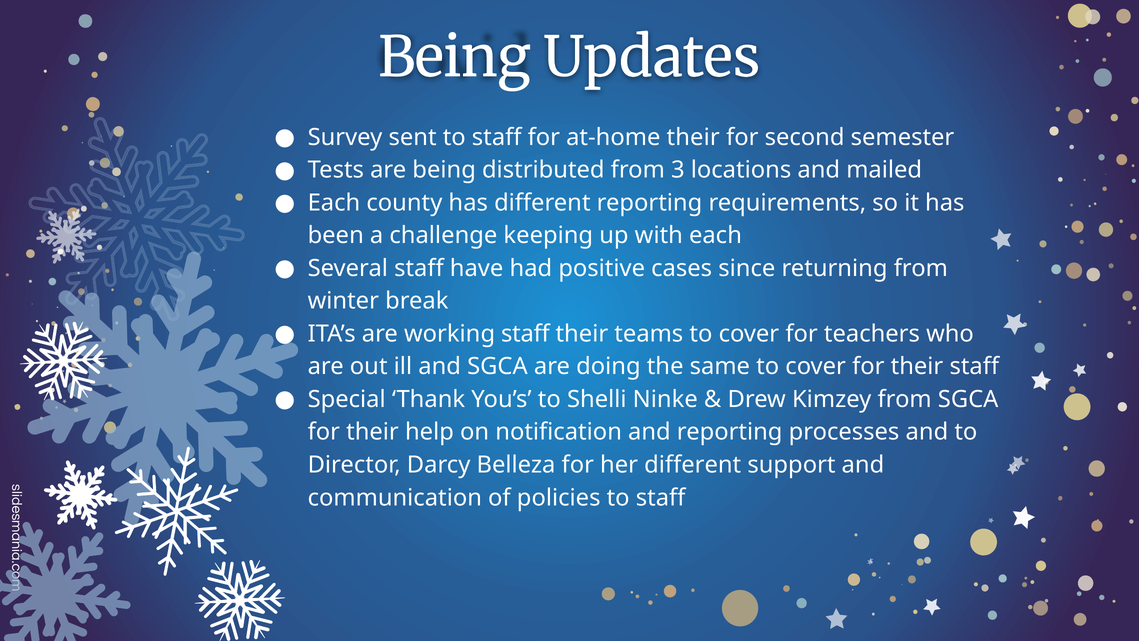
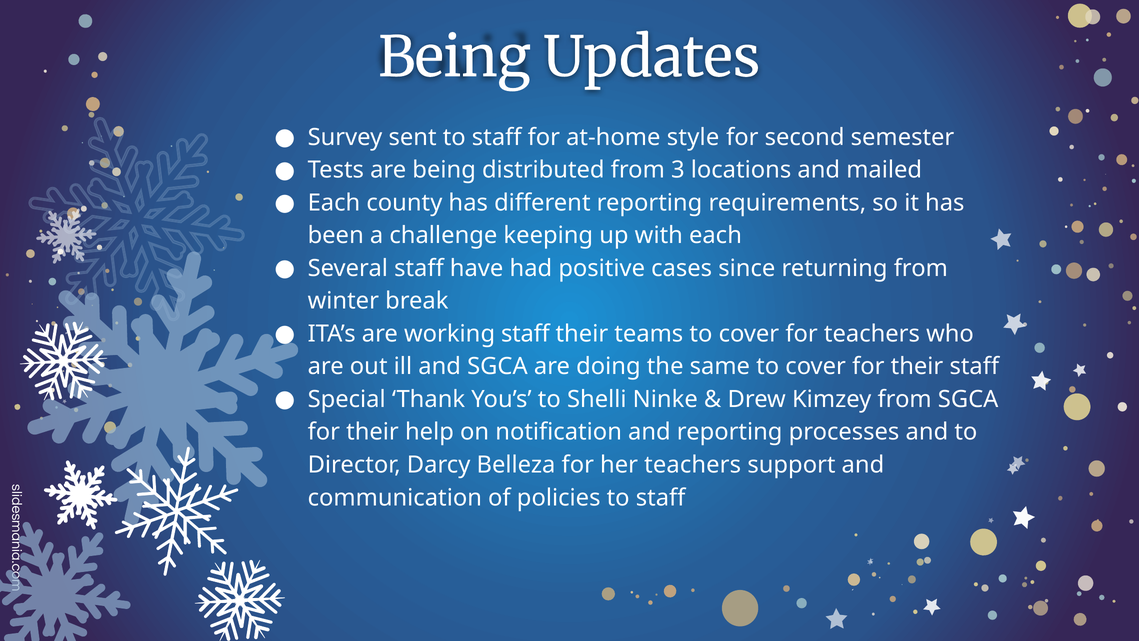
at-home their: their -> style
her different: different -> teachers
